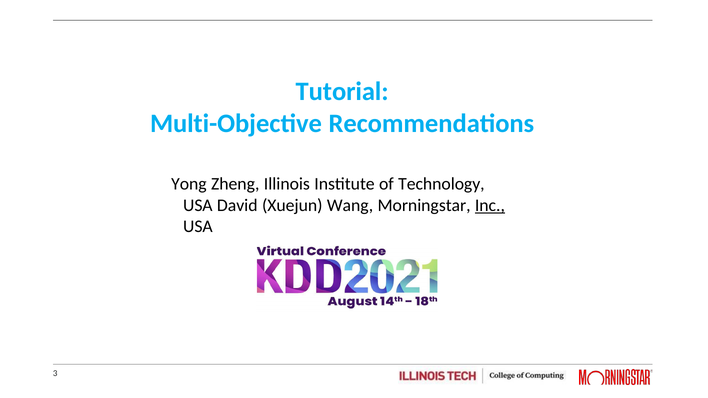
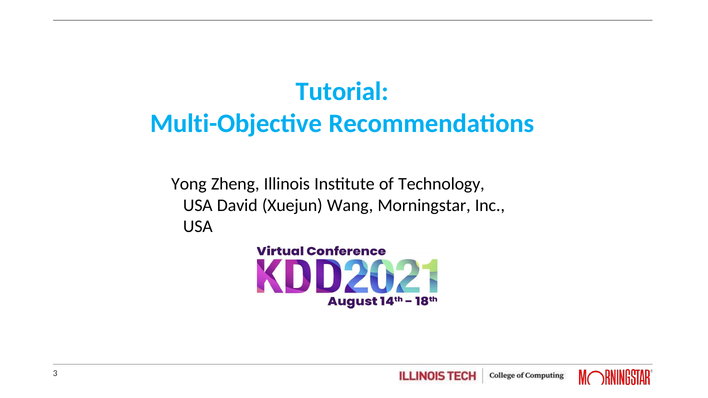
Inc underline: present -> none
